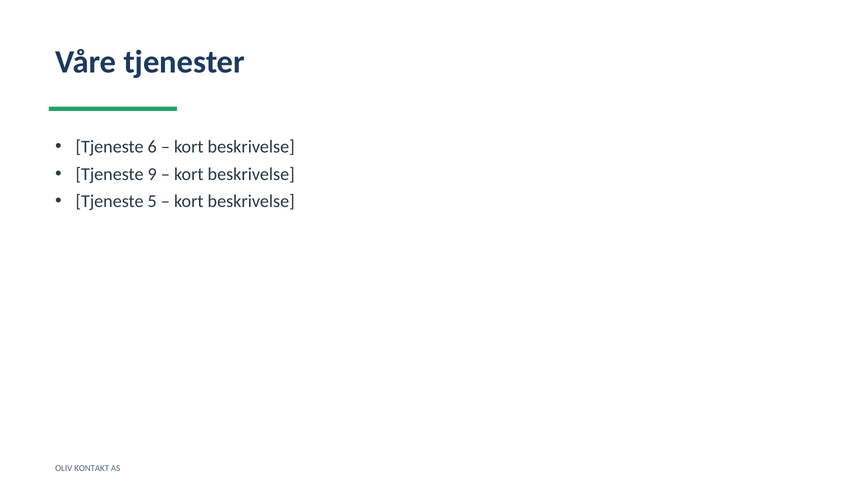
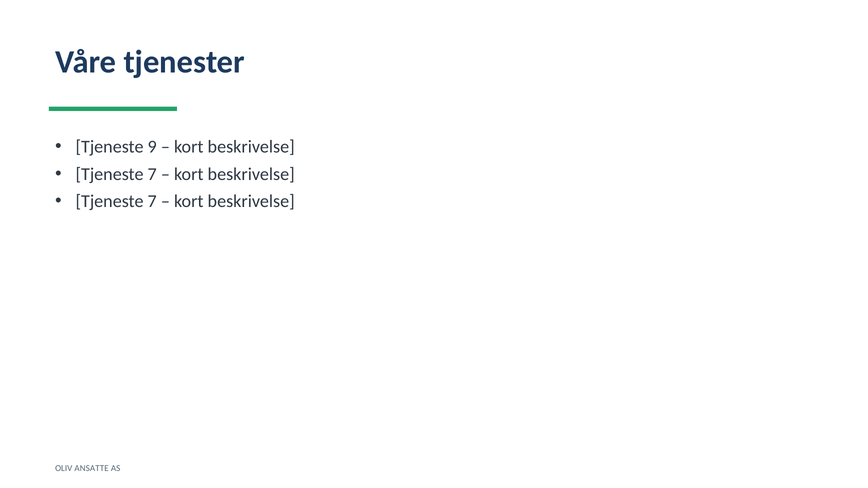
6: 6 -> 9
9 at (152, 174): 9 -> 7
5 at (152, 201): 5 -> 7
KONTAKT: KONTAKT -> ANSATTE
